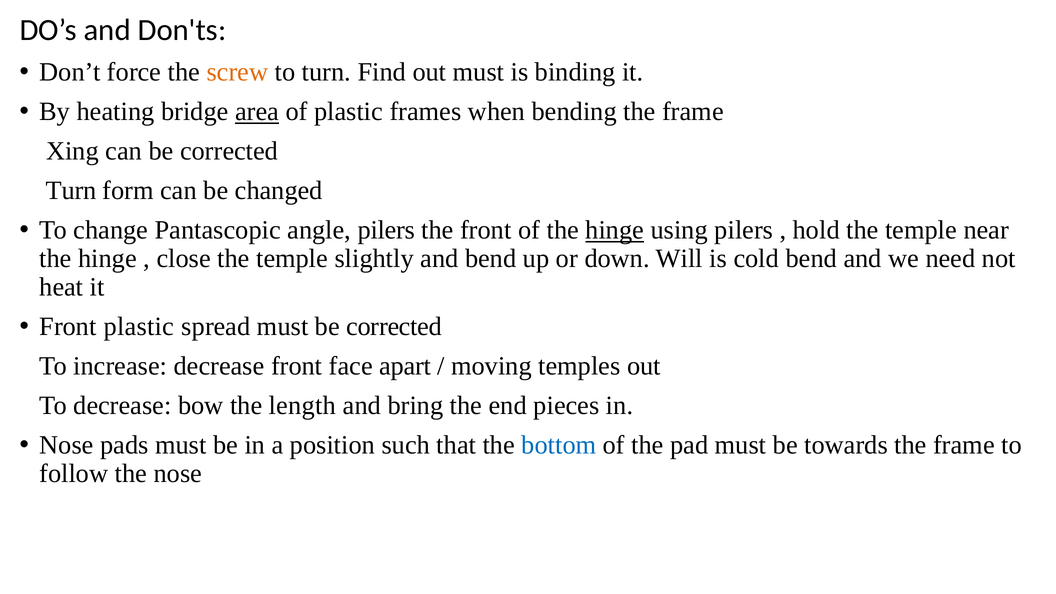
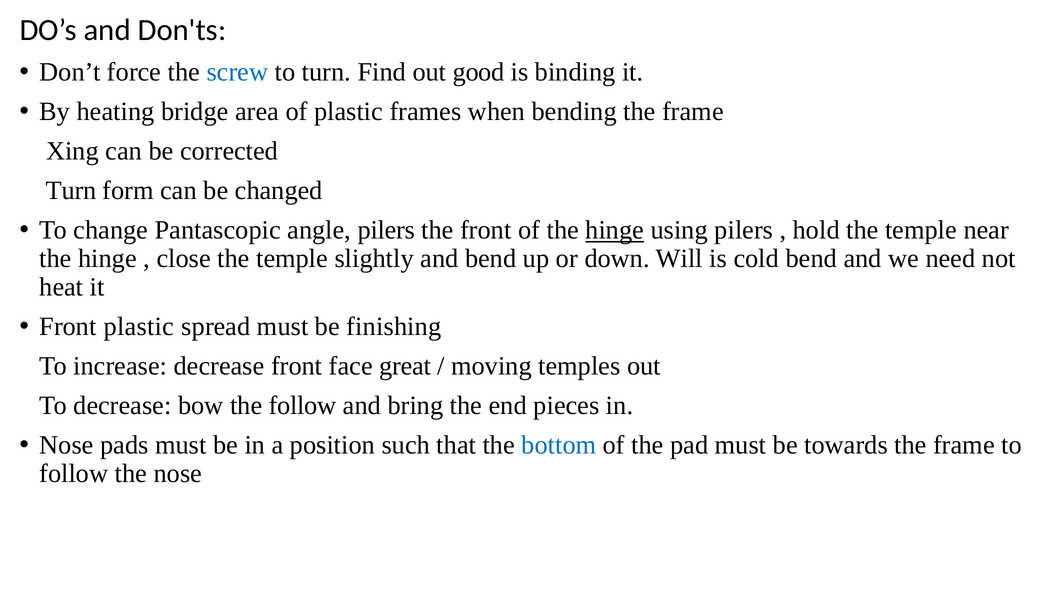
screw colour: orange -> blue
out must: must -> good
area underline: present -> none
must be corrected: corrected -> finishing
apart: apart -> great
the length: length -> follow
